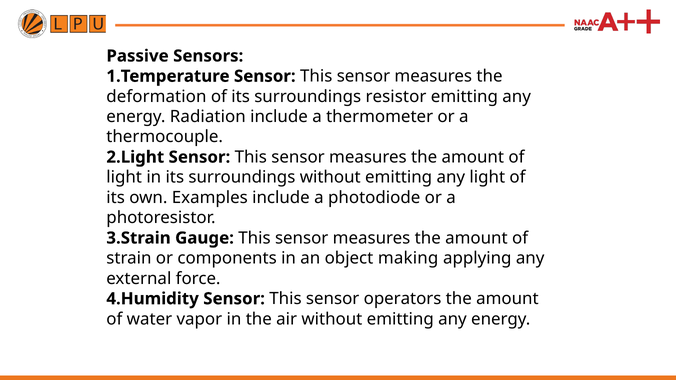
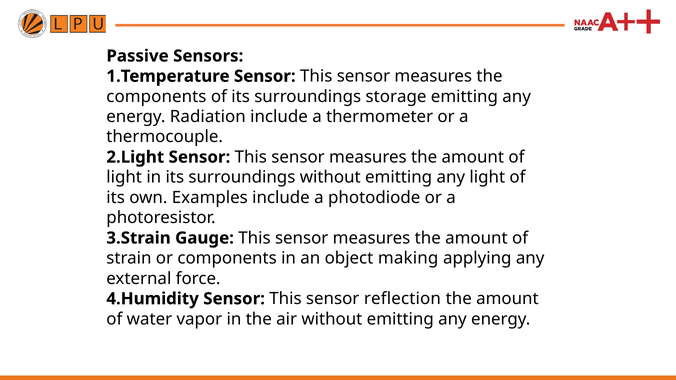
deformation at (156, 96): deformation -> components
resistor: resistor -> storage
operators: operators -> reflection
